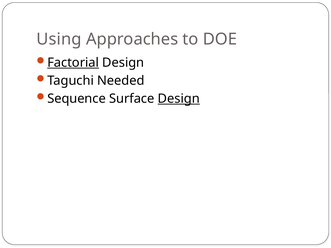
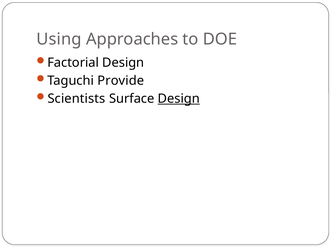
Factorial underline: present -> none
Needed: Needed -> Provide
Sequence: Sequence -> Scientists
